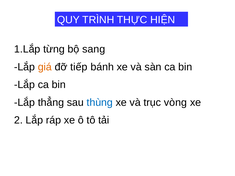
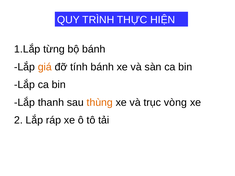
bộ sang: sang -> bánh
tiếp: tiếp -> tính
thẳng: thẳng -> thanh
thùng colour: blue -> orange
